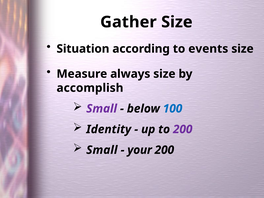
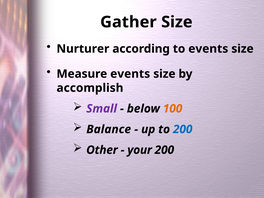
Situation: Situation -> Nurturer
Measure always: always -> events
100 colour: blue -> orange
Identity: Identity -> Balance
200 at (183, 129) colour: purple -> blue
Small at (102, 150): Small -> Other
